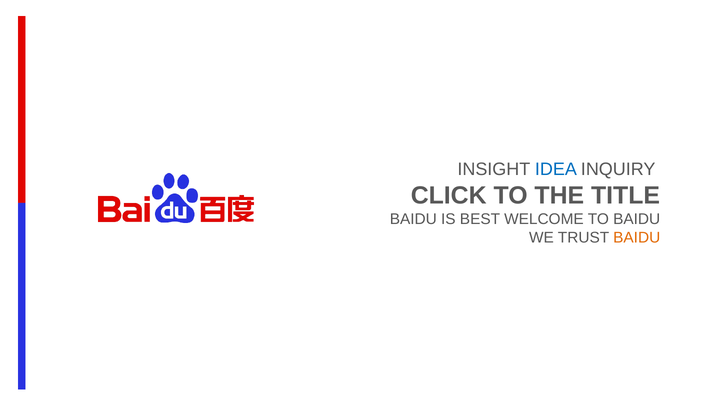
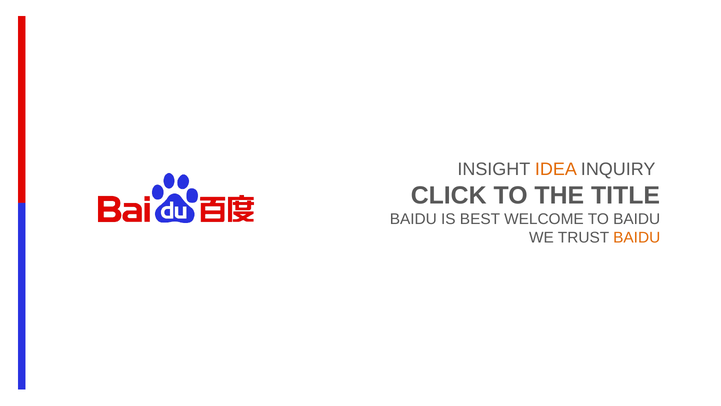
IDEA colour: blue -> orange
